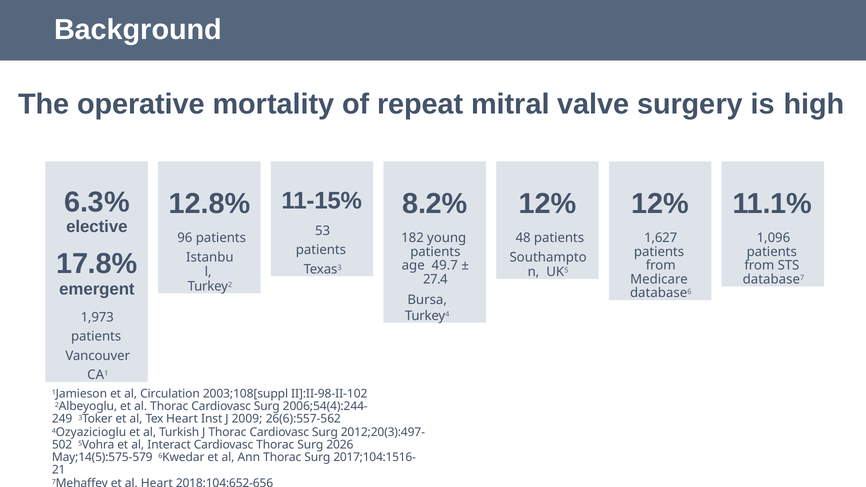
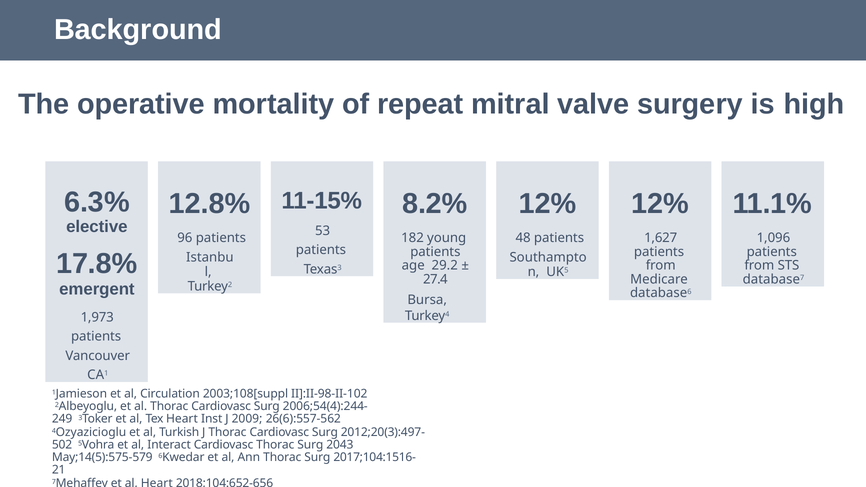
49.7: 49.7 -> 29.2
2026: 2026 -> 2043
